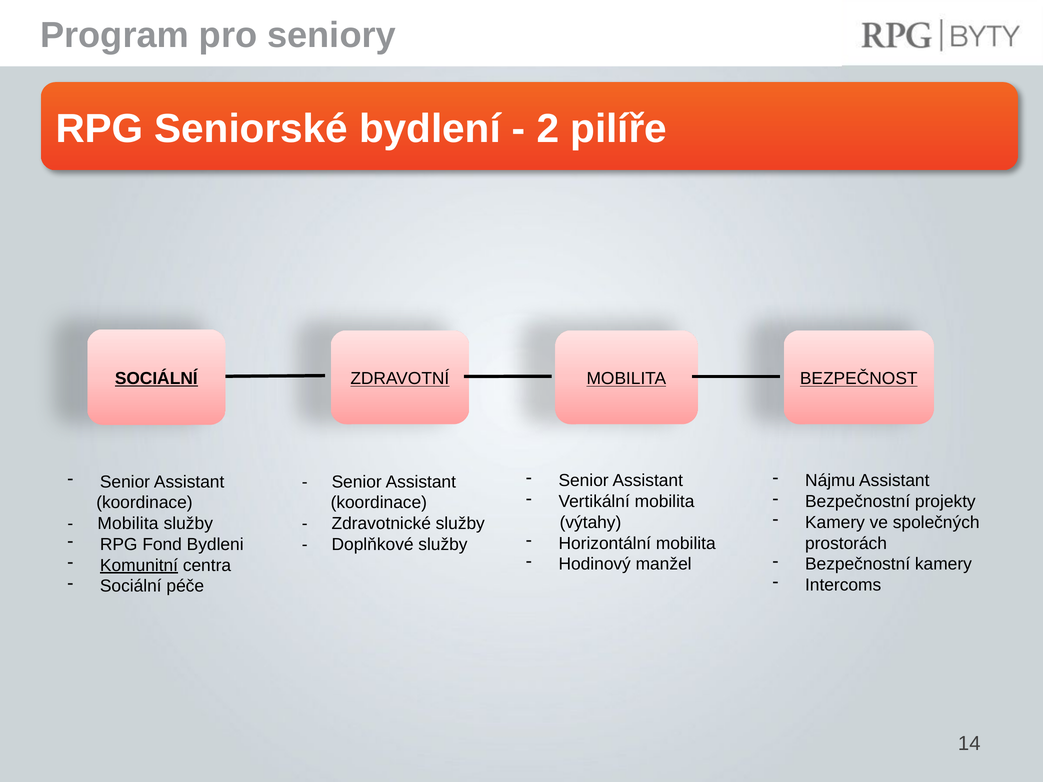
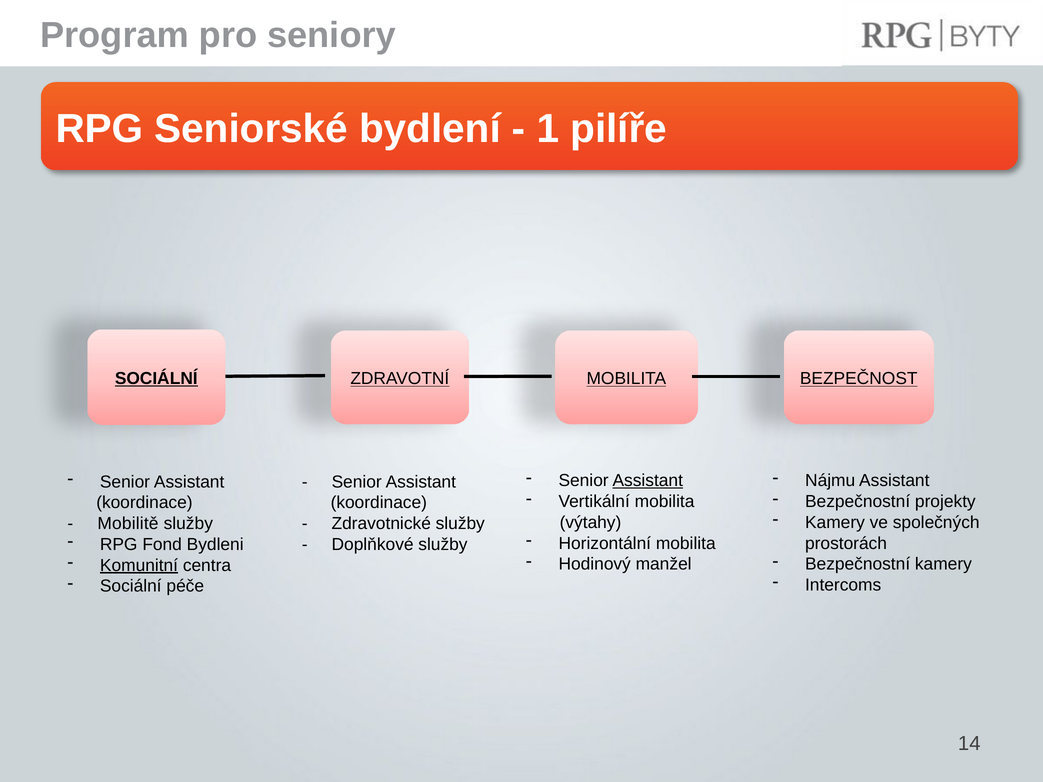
2: 2 -> 1
Assistant at (648, 481) underline: none -> present
Mobilita at (128, 524): Mobilita -> Mobilitě
